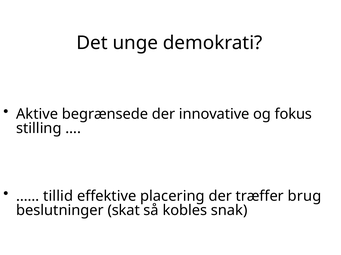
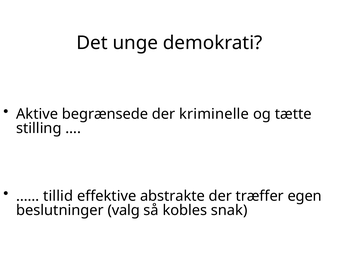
innovative: innovative -> kriminelle
fokus: fokus -> tætte
placering: placering -> abstrakte
brug: brug -> egen
skat: skat -> valg
